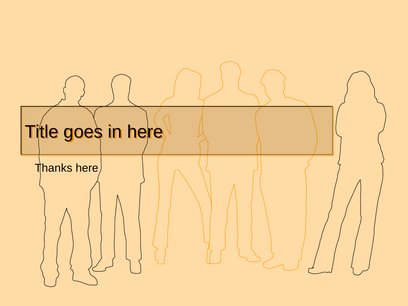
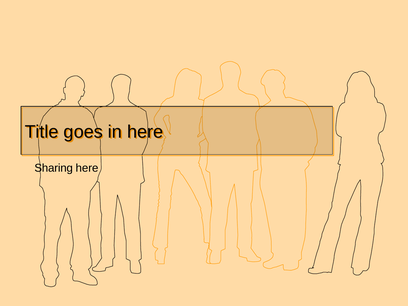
Thanks: Thanks -> Sharing
